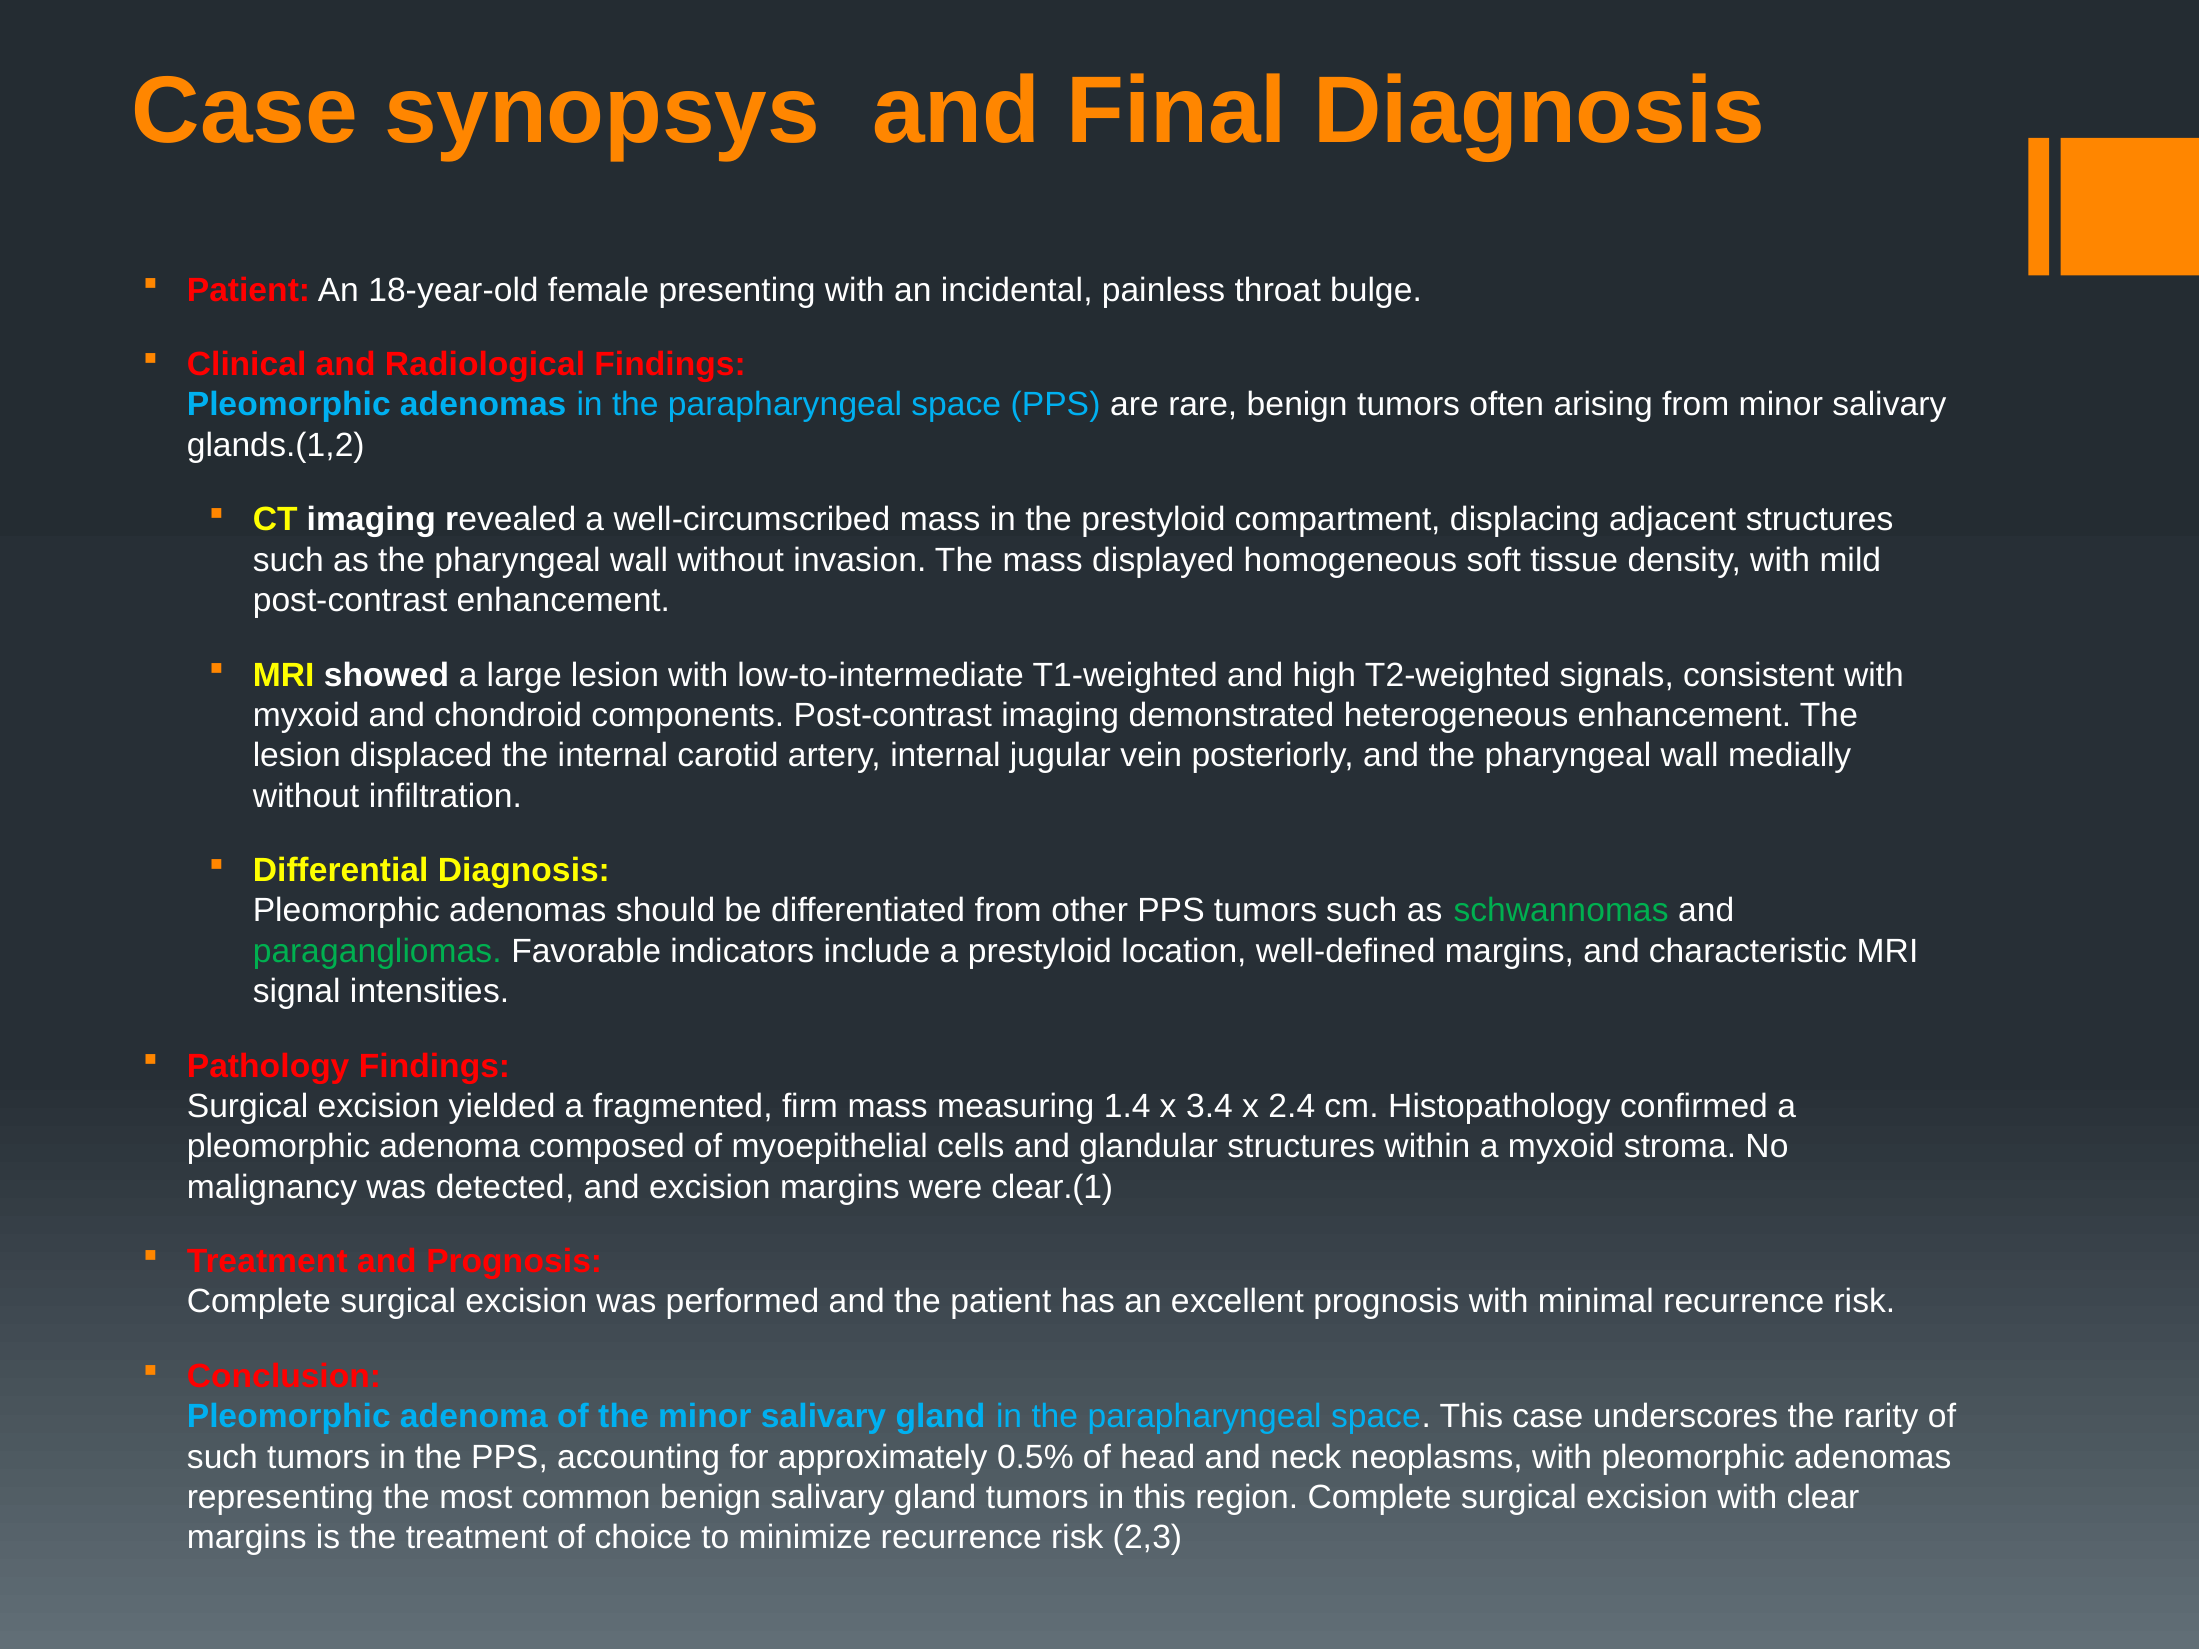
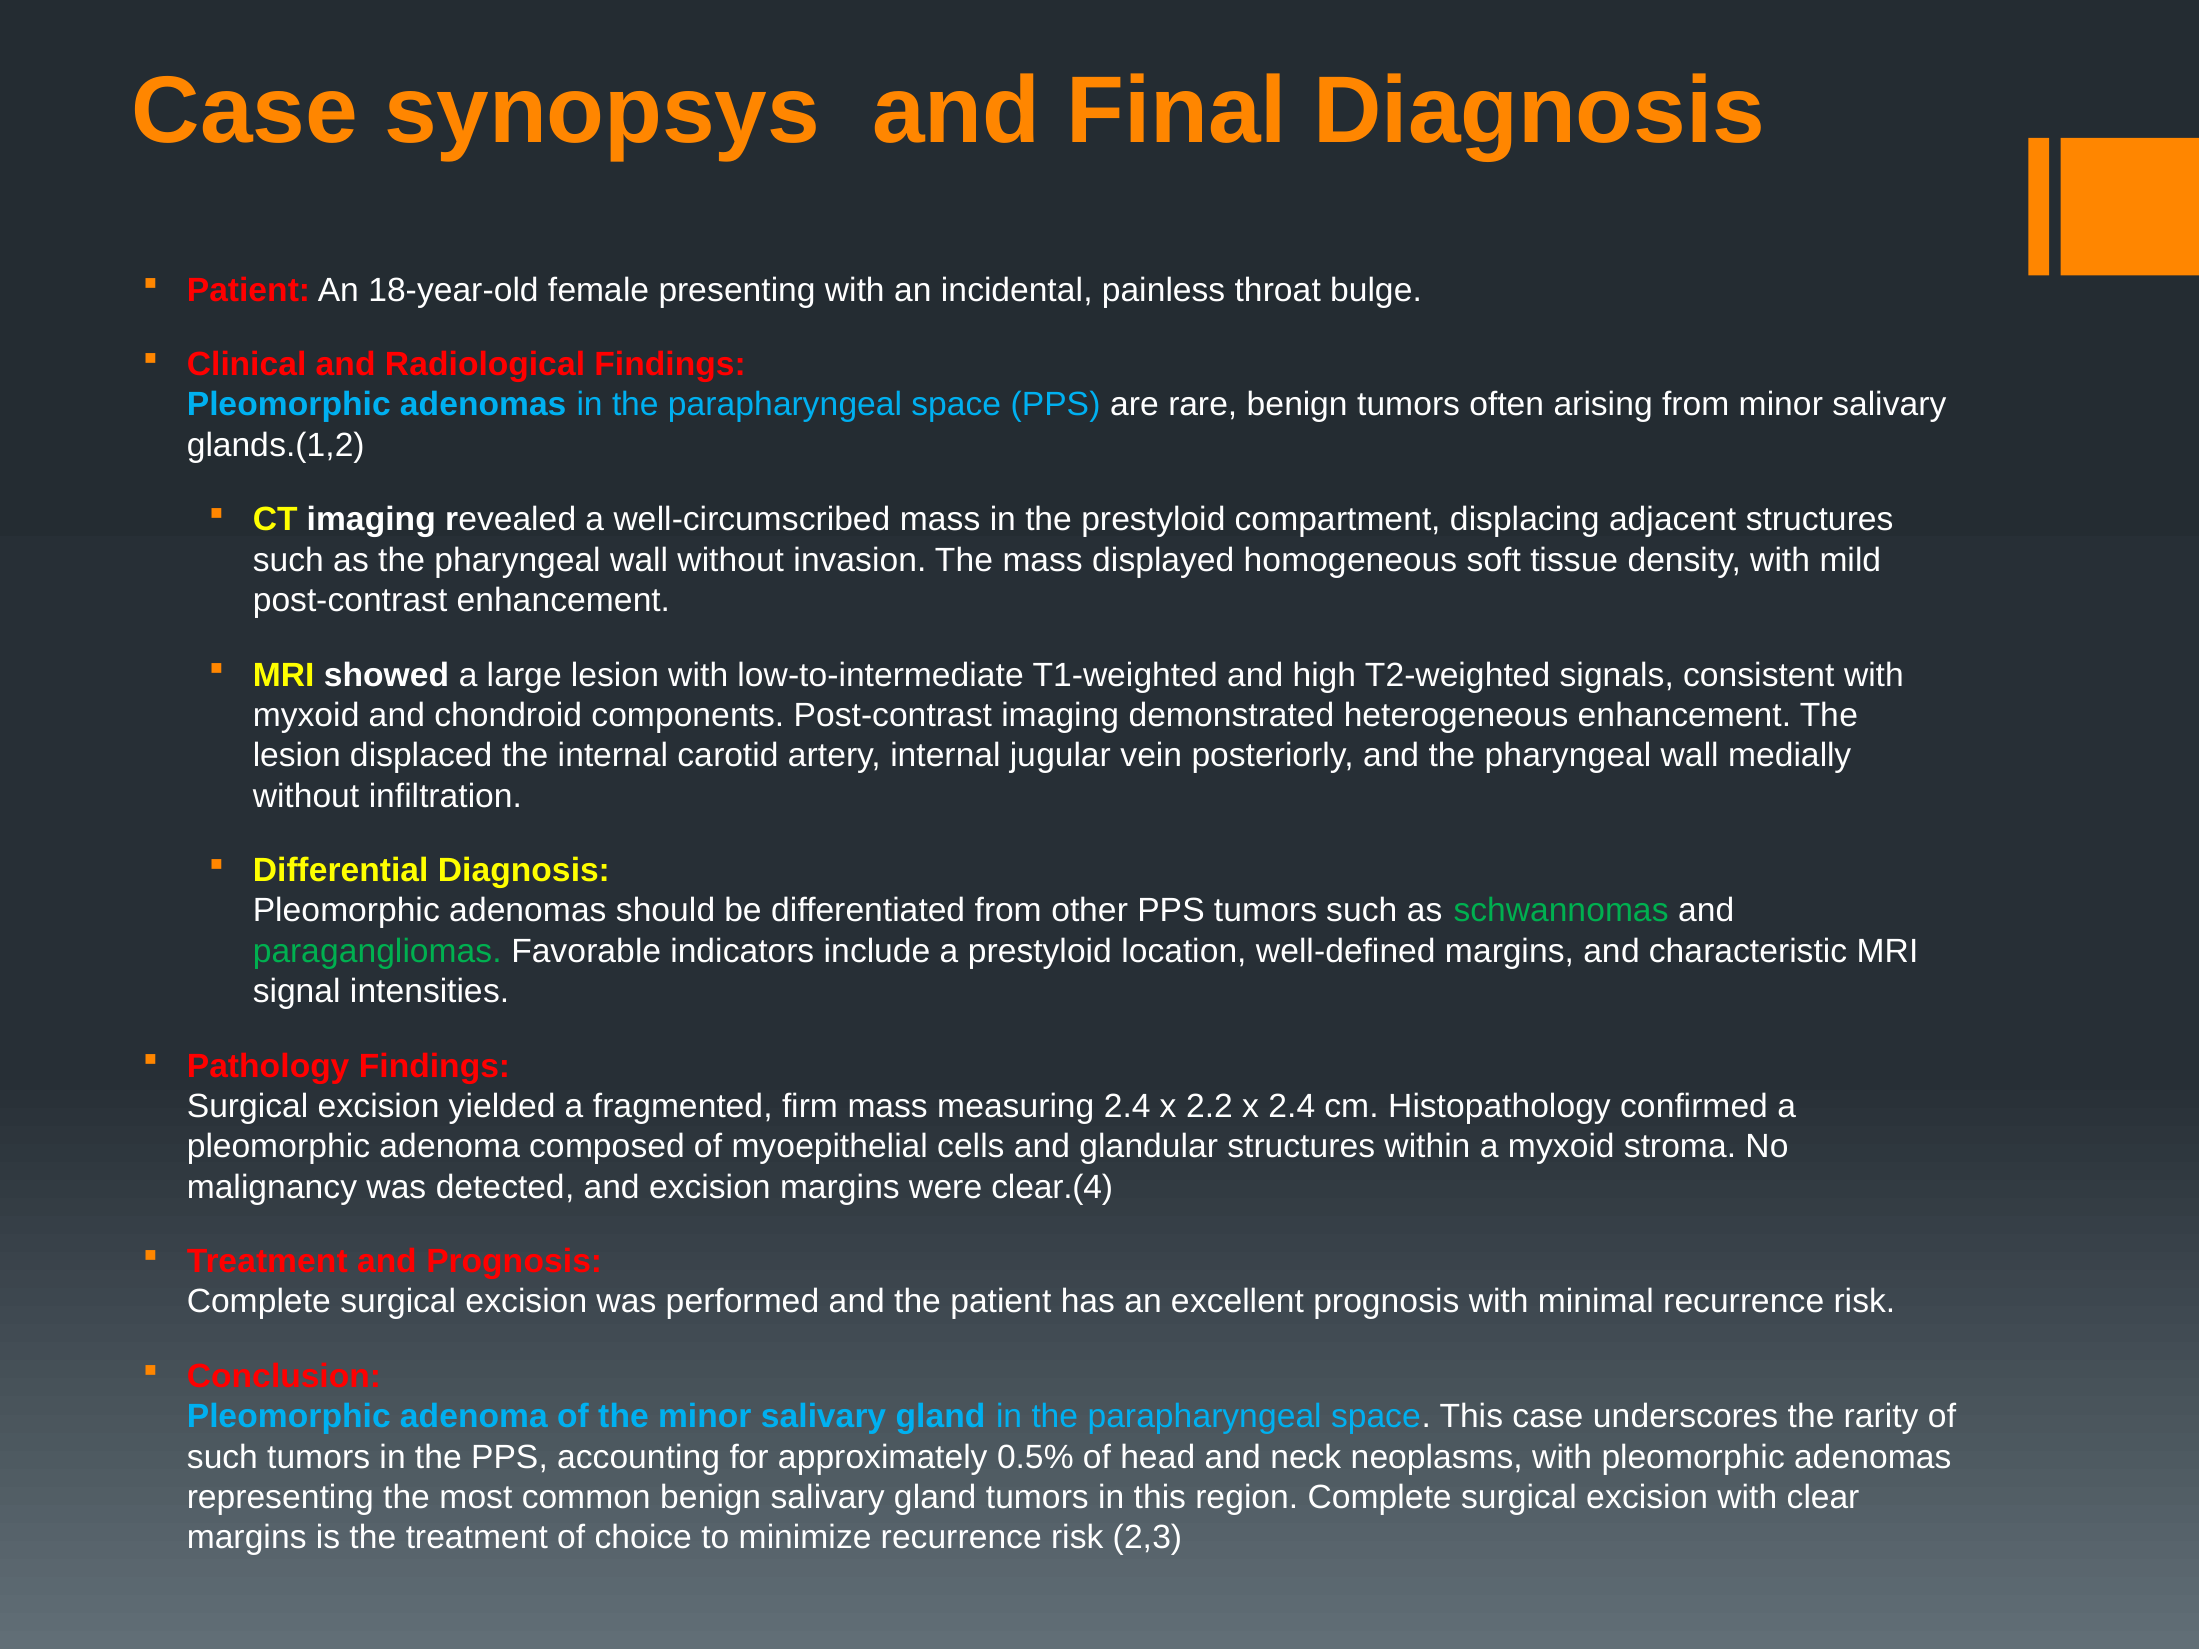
measuring 1.4: 1.4 -> 2.4
3.4: 3.4 -> 2.2
clear.(1: clear.(1 -> clear.(4
